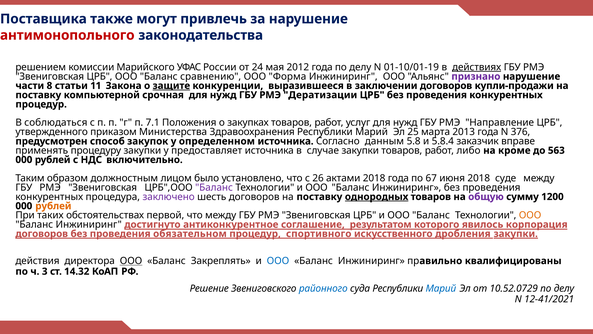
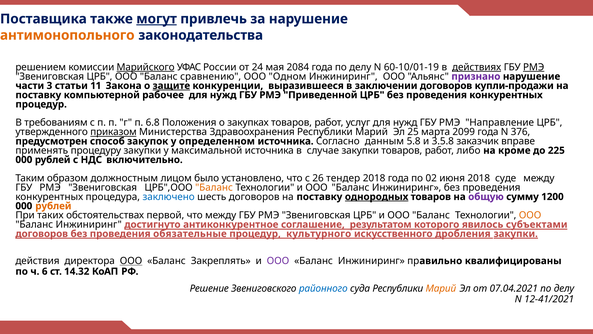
могут underline: none -> present
антимонопольного colour: red -> orange
Марийского underline: none -> present
2012: 2012 -> 2084
01-10/01-19: 01-10/01-19 -> 60-10/01-19
РМЭ at (534, 67) underline: none -> present
Форма: Форма -> Одном
8: 8 -> 3
срочная: срочная -> рабочее
Дератизации: Дератизации -> Приведенной
соблюдаться: соблюдаться -> требованиям
7.1: 7.1 -> 6.8
приказом underline: none -> present
2013: 2013 -> 2099
5.8.4: 5.8.4 -> 3.5.8
предоставляет: предоставляет -> максимальной
563: 563 -> 225
актами: актами -> тендер
67: 67 -> 02
Баланс at (214, 187) colour: purple -> orange
заключено colour: purple -> blue
корпорация: корпорация -> субъектами
обязательном: обязательном -> обязательные
спортивного: спортивного -> культурного
ООО at (278, 261) colour: blue -> purple
3: 3 -> 6
Марий at (441, 288) colour: blue -> orange
10.52.0729: 10.52.0729 -> 07.04.2021
